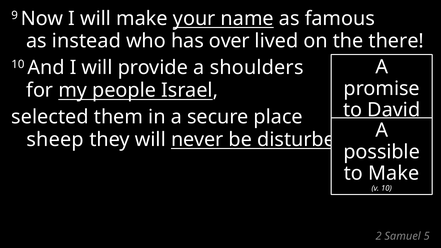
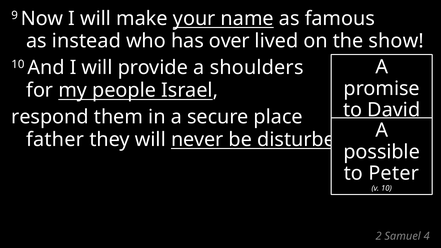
there: there -> show
selected: selected -> respond
sheep: sheep -> father
to Make: Make -> Peter
5: 5 -> 4
